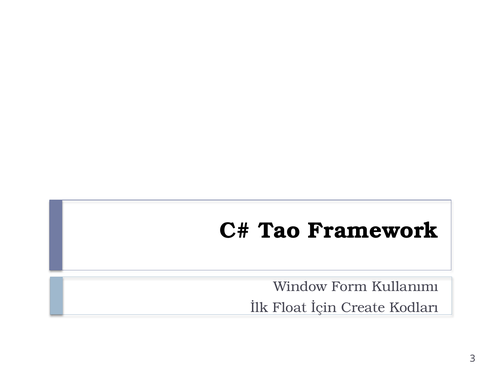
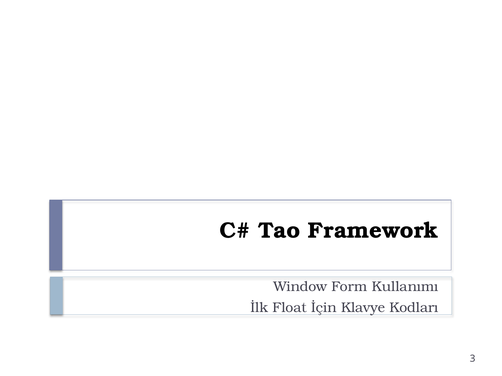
Create: Create -> Klavye
